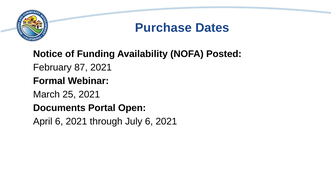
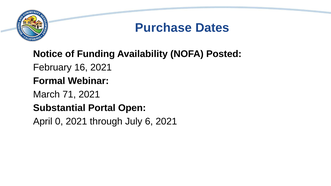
87: 87 -> 16
25: 25 -> 71
Documents: Documents -> Substantial
April 6: 6 -> 0
